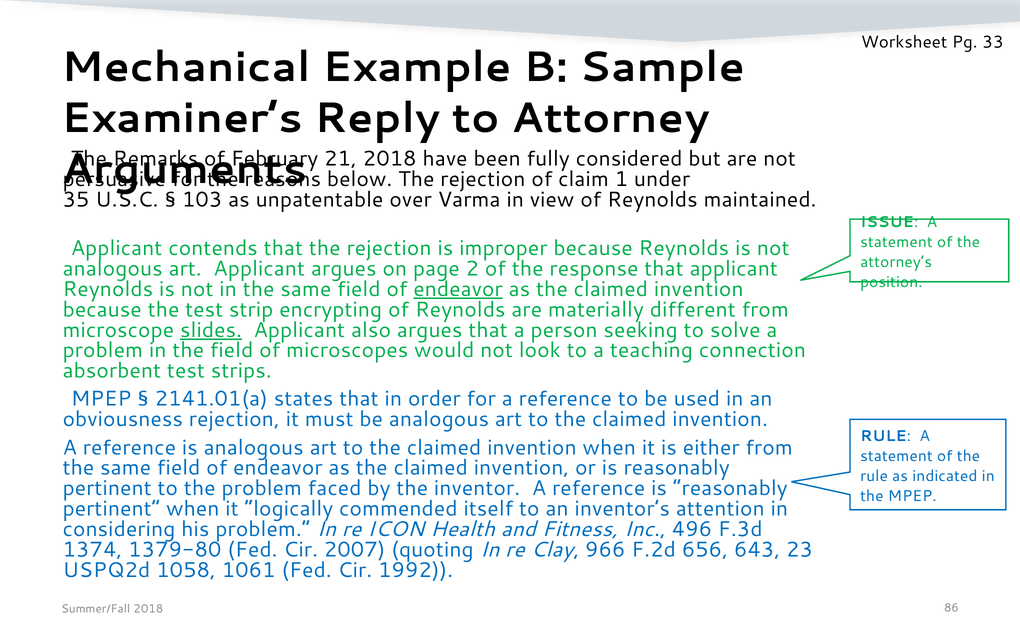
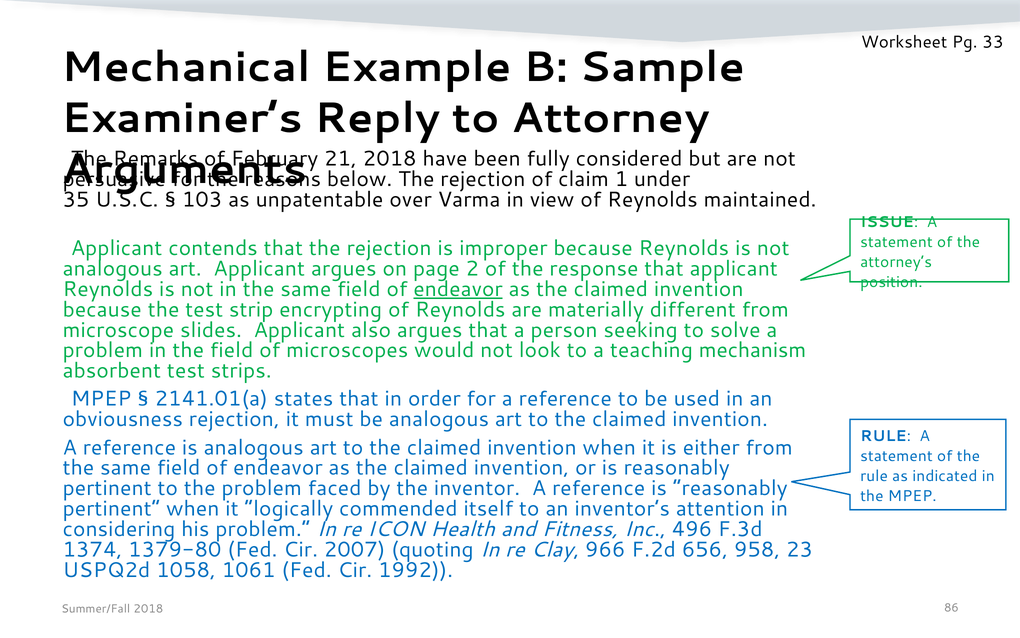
slides underline: present -> none
connection: connection -> mechanism
643: 643 -> 958
